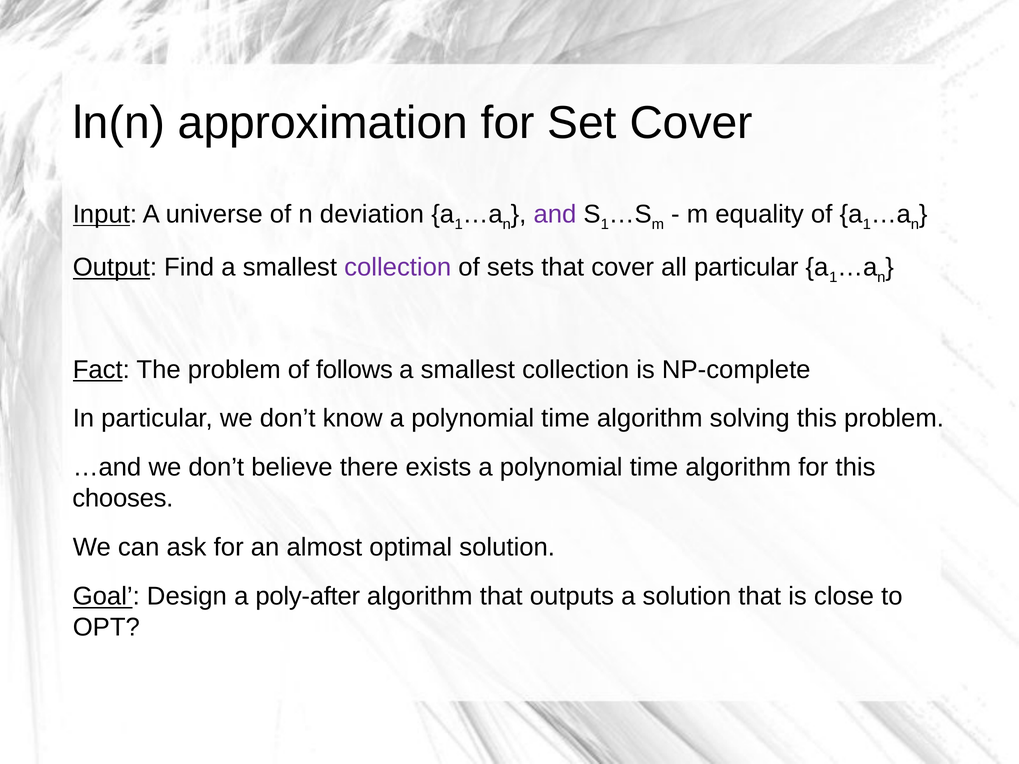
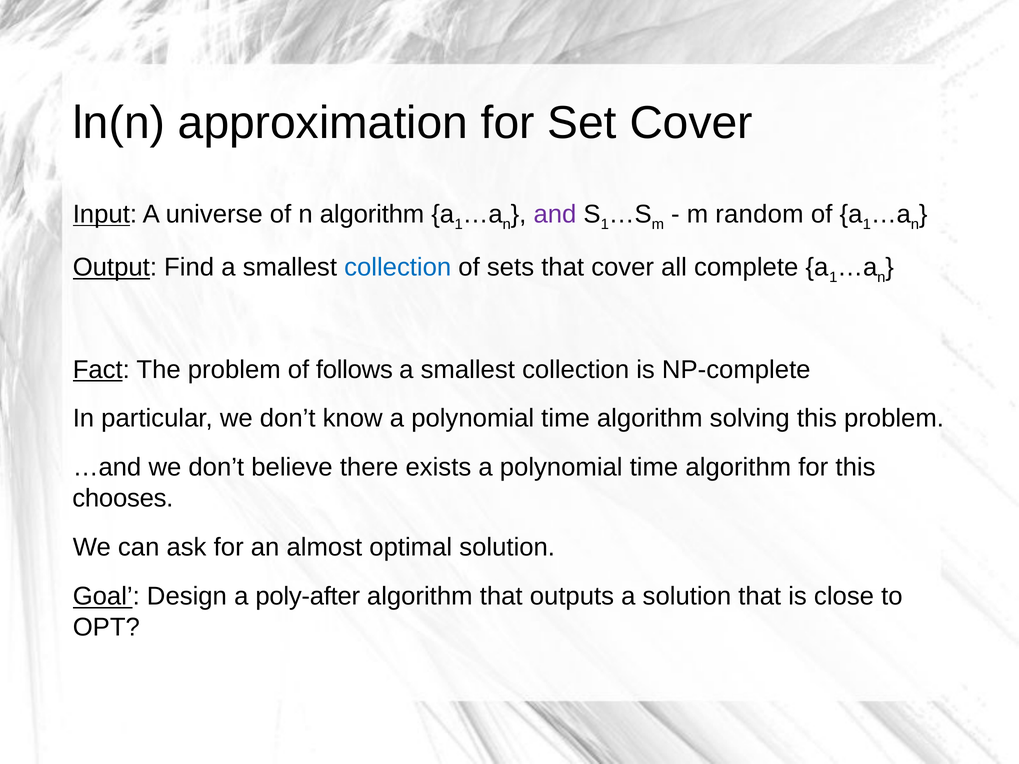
n deviation: deviation -> algorithm
equality: equality -> random
collection at (398, 267) colour: purple -> blue
all particular: particular -> complete
